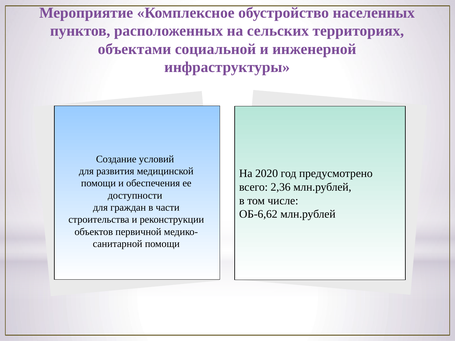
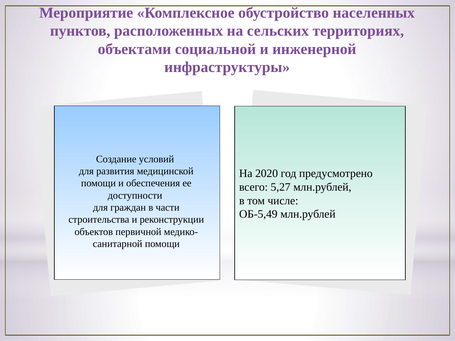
2,36: 2,36 -> 5,27
ОБ-6,62: ОБ-6,62 -> ОБ-5,49
